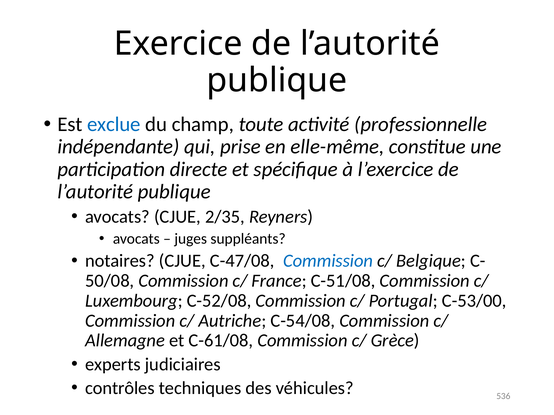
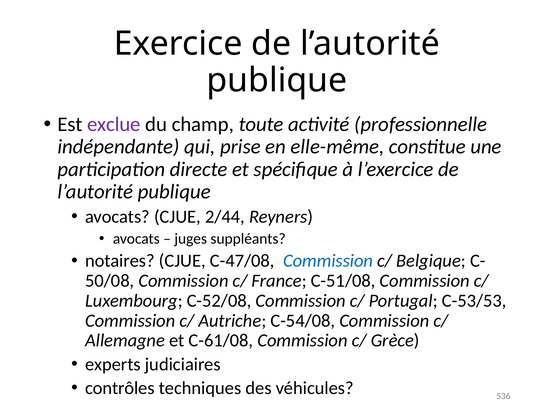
exclue colour: blue -> purple
2/35: 2/35 -> 2/44
C-53/00: C-53/00 -> C-53/53
